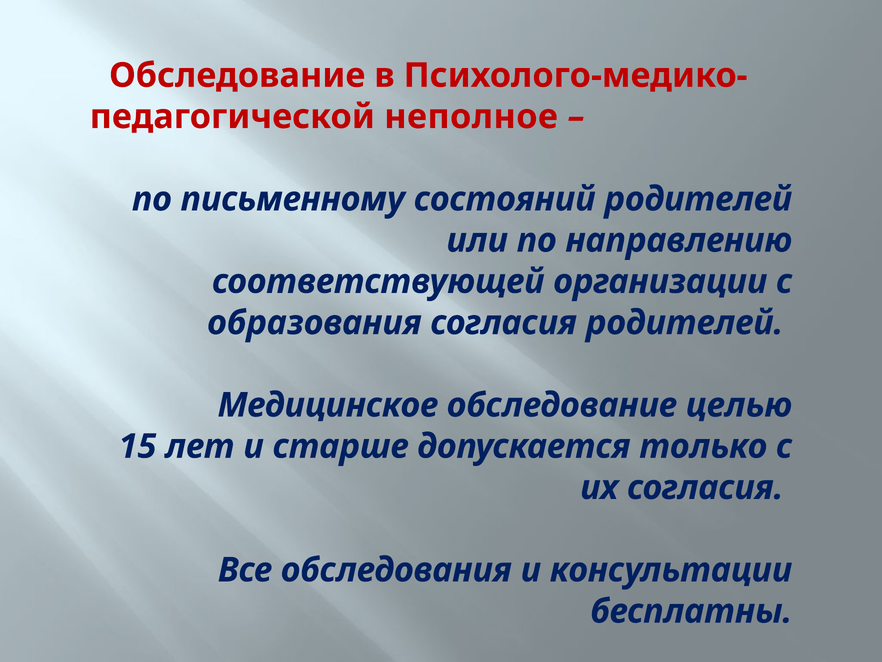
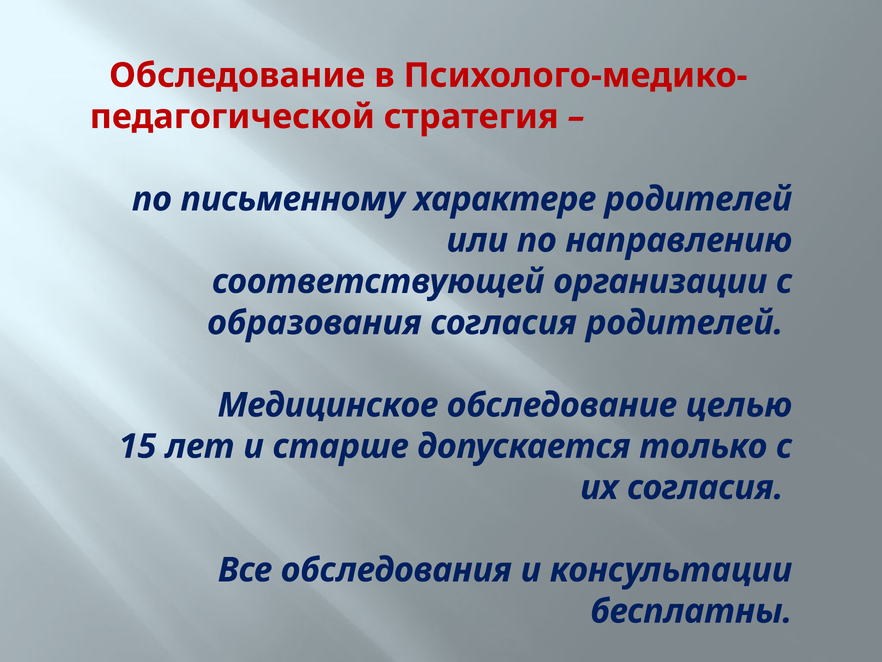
неполное: неполное -> стратегия
состояний: состояний -> характере
